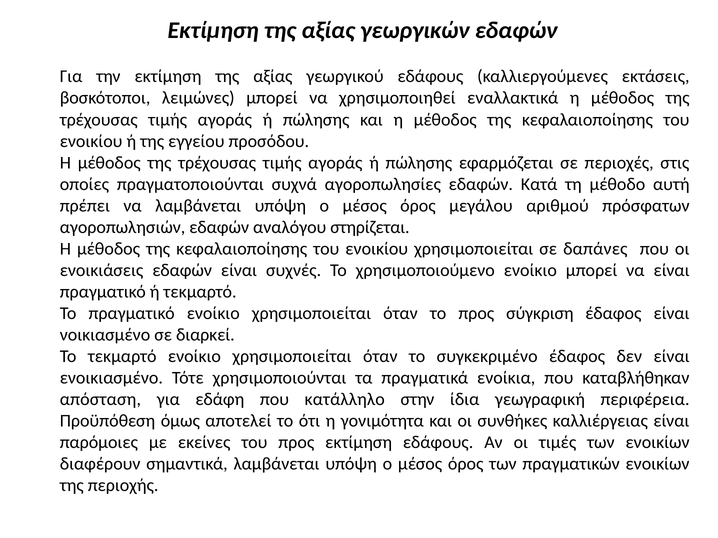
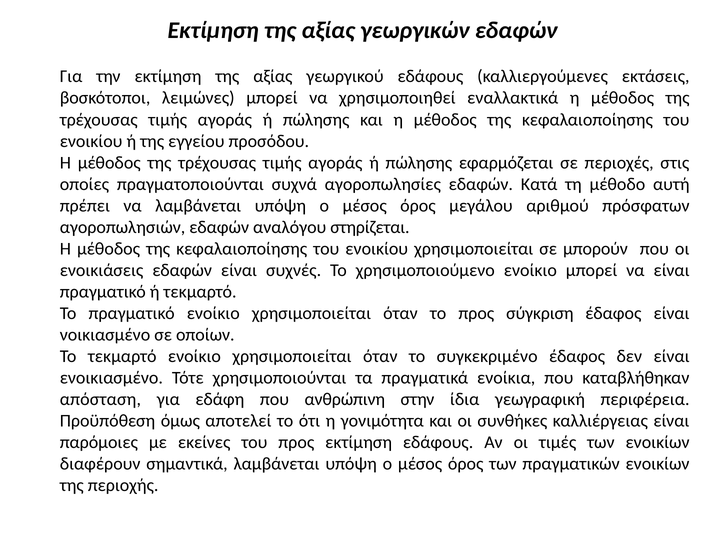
δαπάνες: δαπάνες -> μπορούν
διαρκεί: διαρκεί -> οποίων
κατάλληλο: κατάλληλο -> ανθρώπινη
